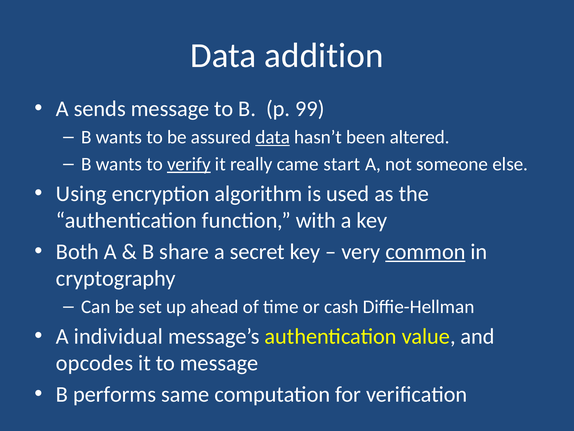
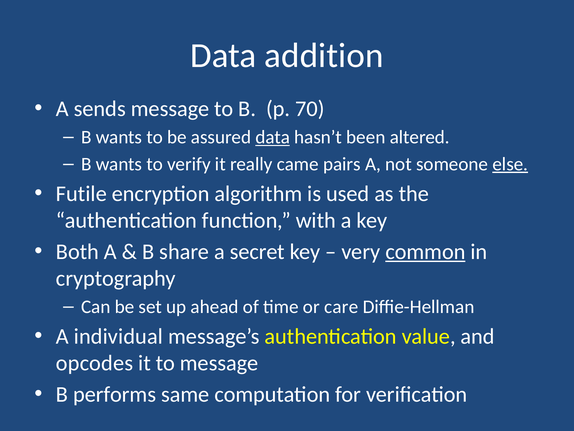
99: 99 -> 70
verify underline: present -> none
start: start -> pairs
else underline: none -> present
Using: Using -> Futile
cash: cash -> care
